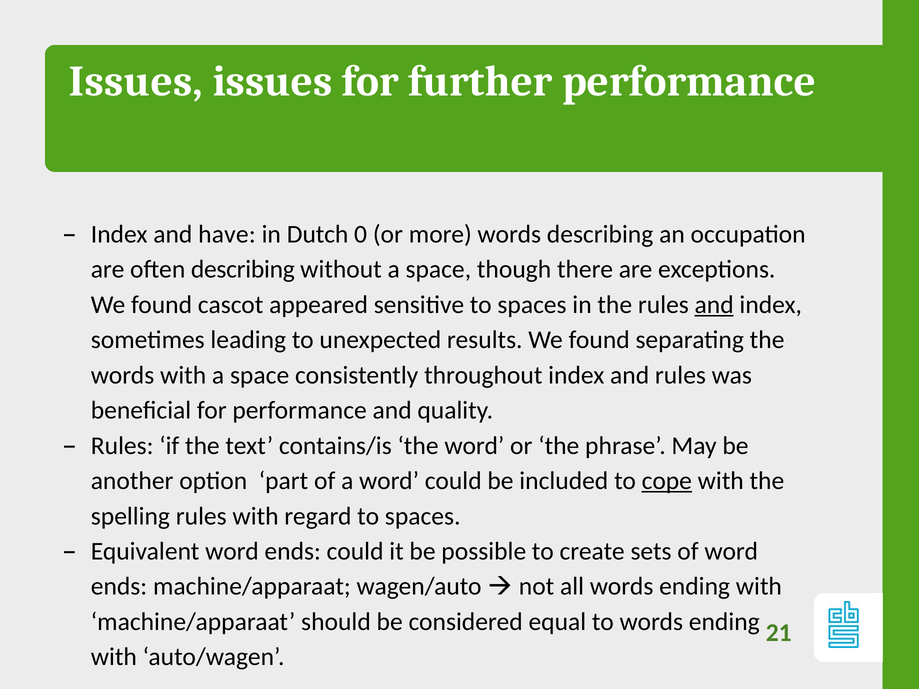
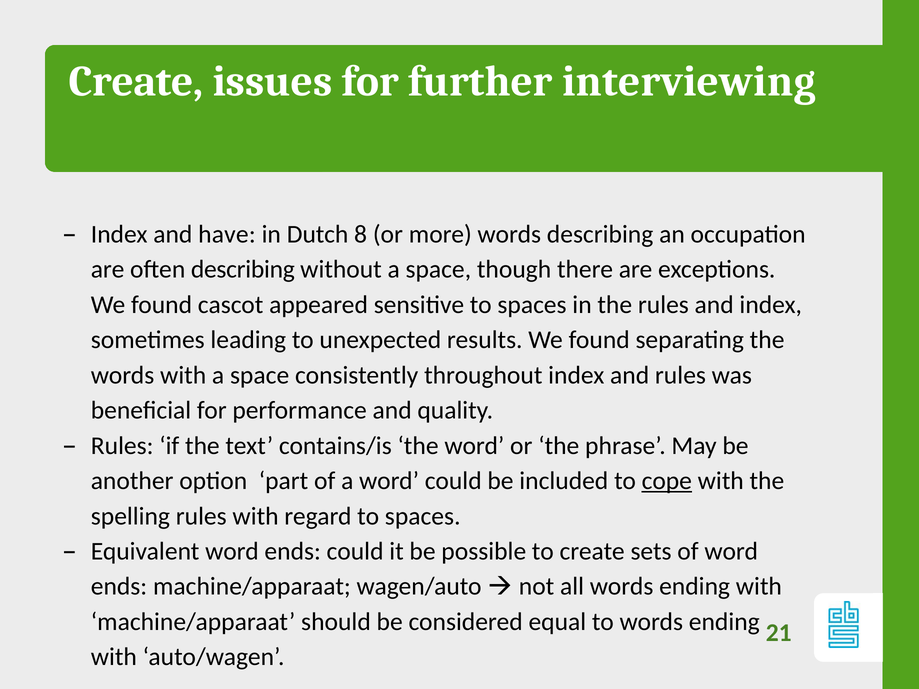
Issues at (136, 81): Issues -> Create
further performance: performance -> interviewing
0: 0 -> 8
and at (714, 305) underline: present -> none
